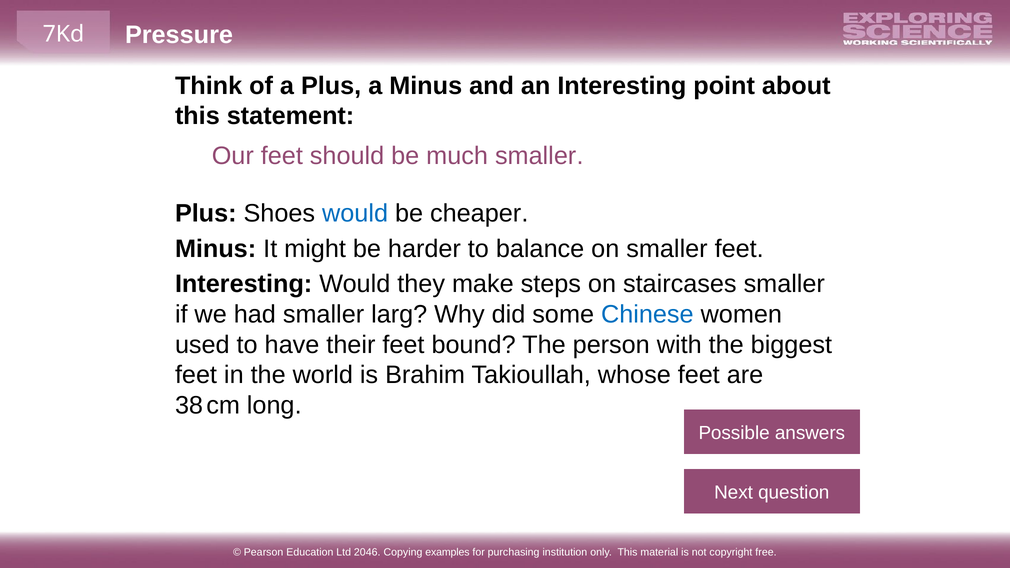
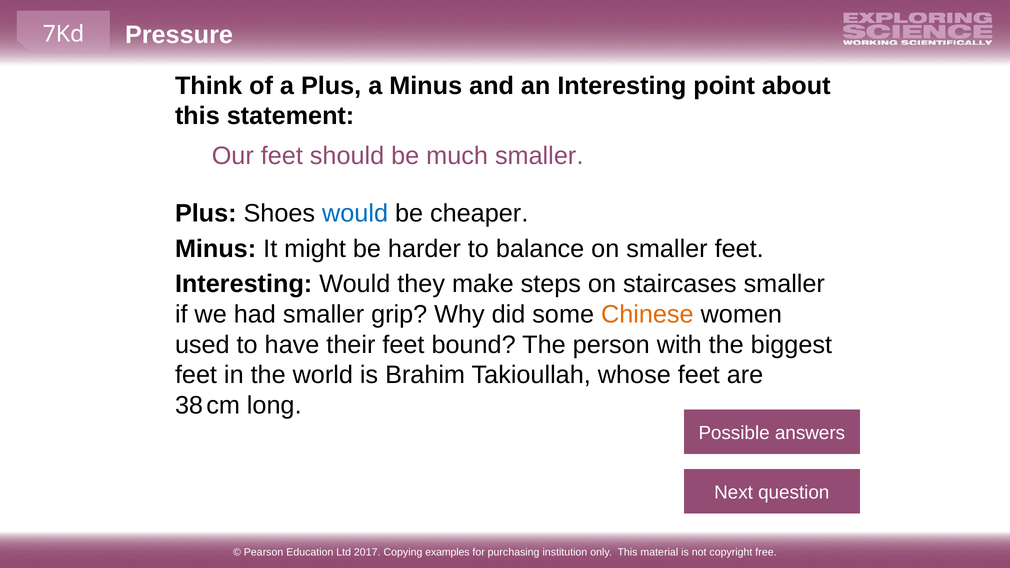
larg: larg -> grip
Chinese colour: blue -> orange
2046: 2046 -> 2017
